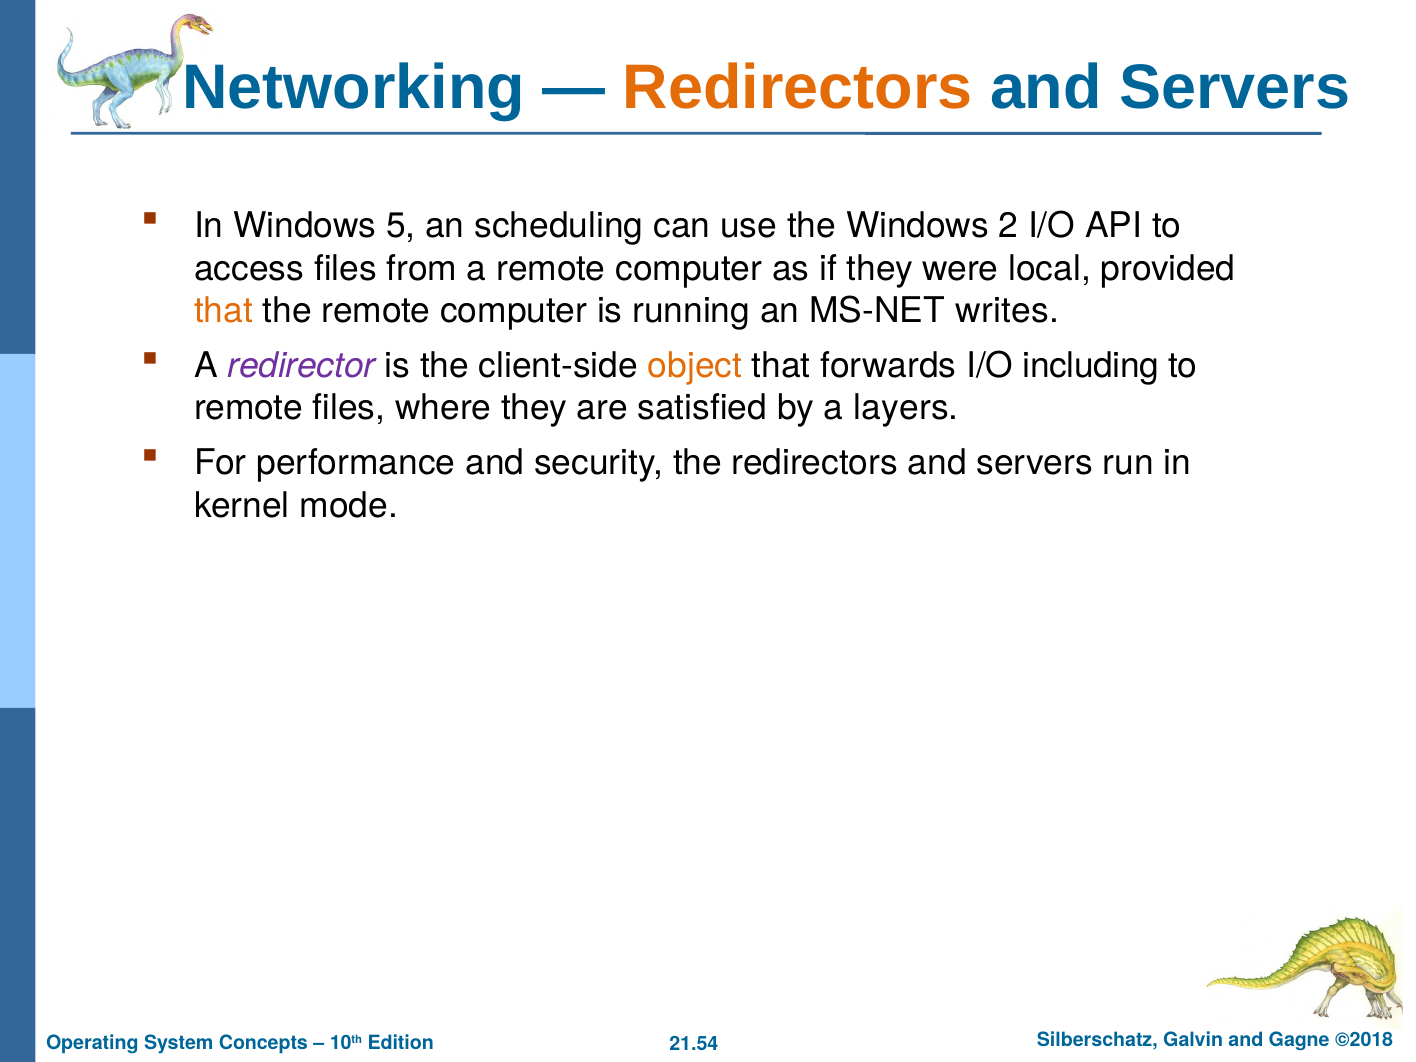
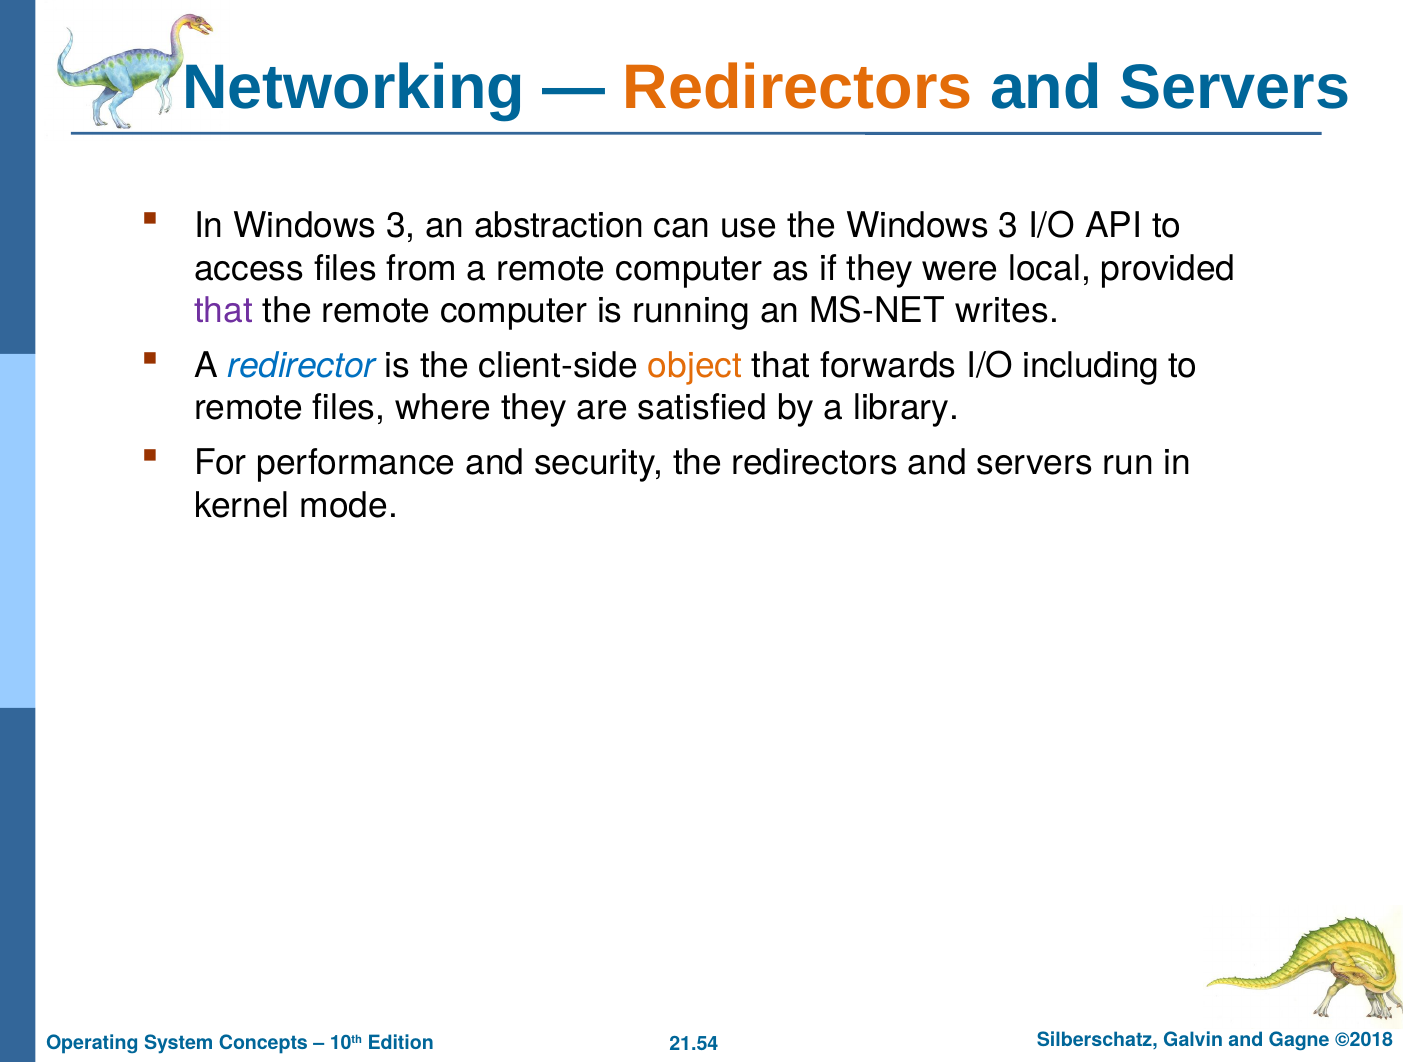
In Windows 5: 5 -> 3
scheduling: scheduling -> abstraction
the Windows 2: 2 -> 3
that at (224, 311) colour: orange -> purple
redirector colour: purple -> blue
layers: layers -> library
